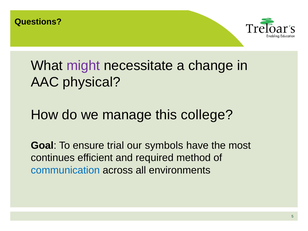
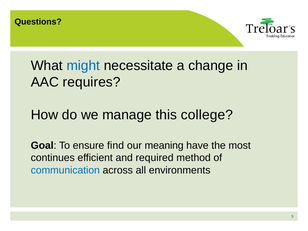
might colour: purple -> blue
physical: physical -> requires
trial: trial -> find
symbols: symbols -> meaning
